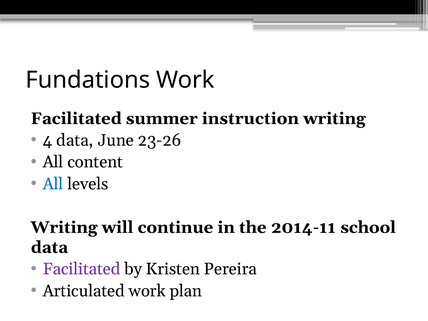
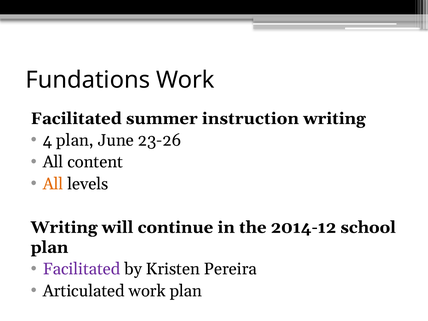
4 data: data -> plan
All at (53, 184) colour: blue -> orange
2014-11: 2014-11 -> 2014-12
data at (49, 247): data -> plan
